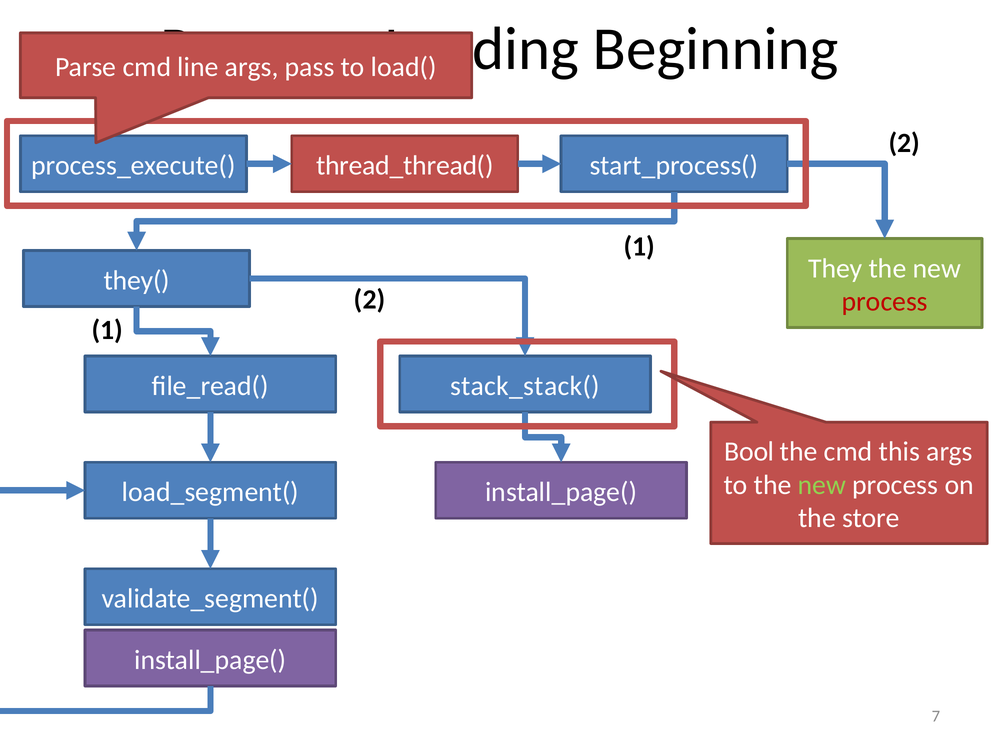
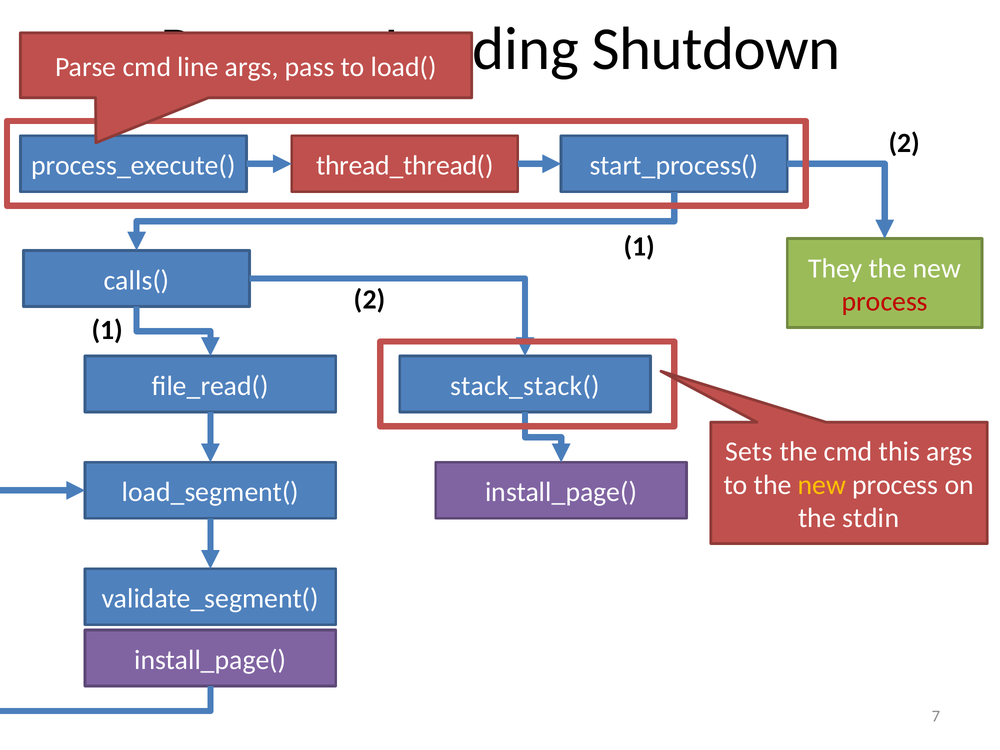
Beginning: Beginning -> Shutdown
they(: they( -> calls(
Bool: Bool -> Sets
new at (822, 485) colour: light green -> yellow
store: store -> stdin
